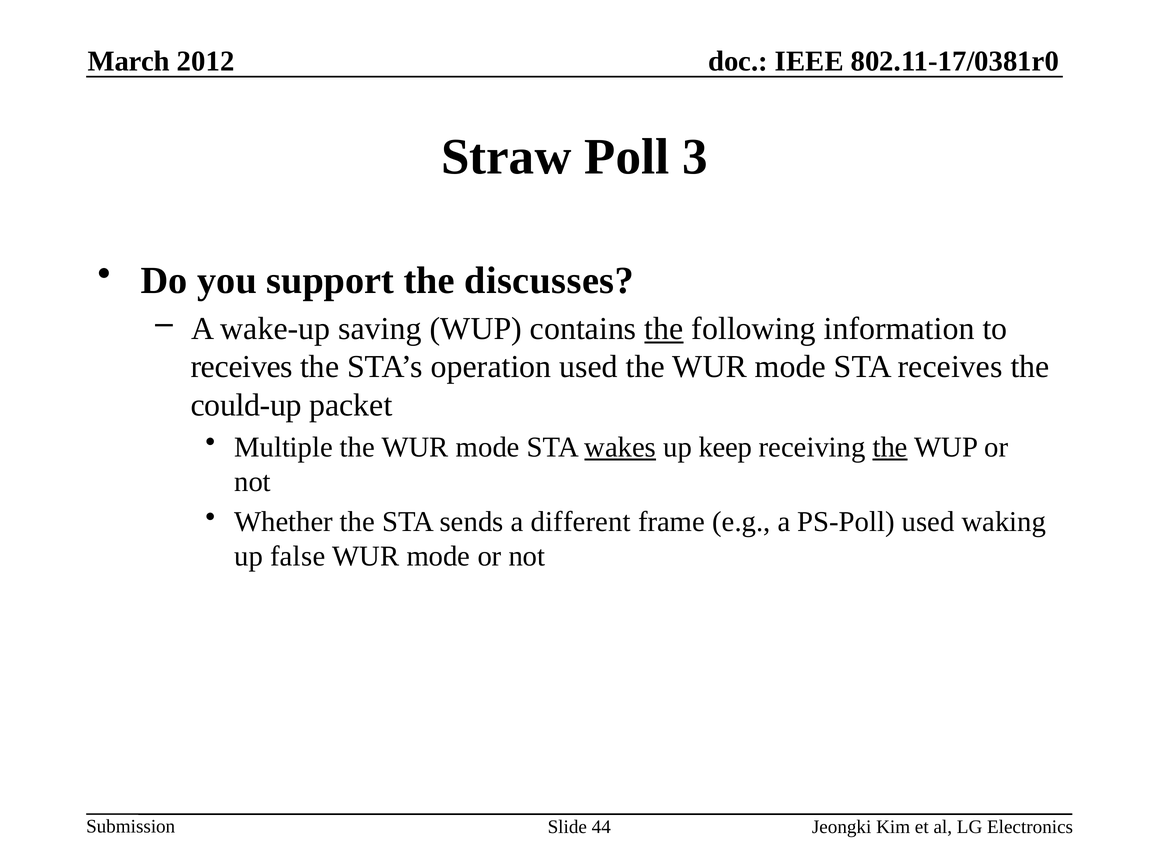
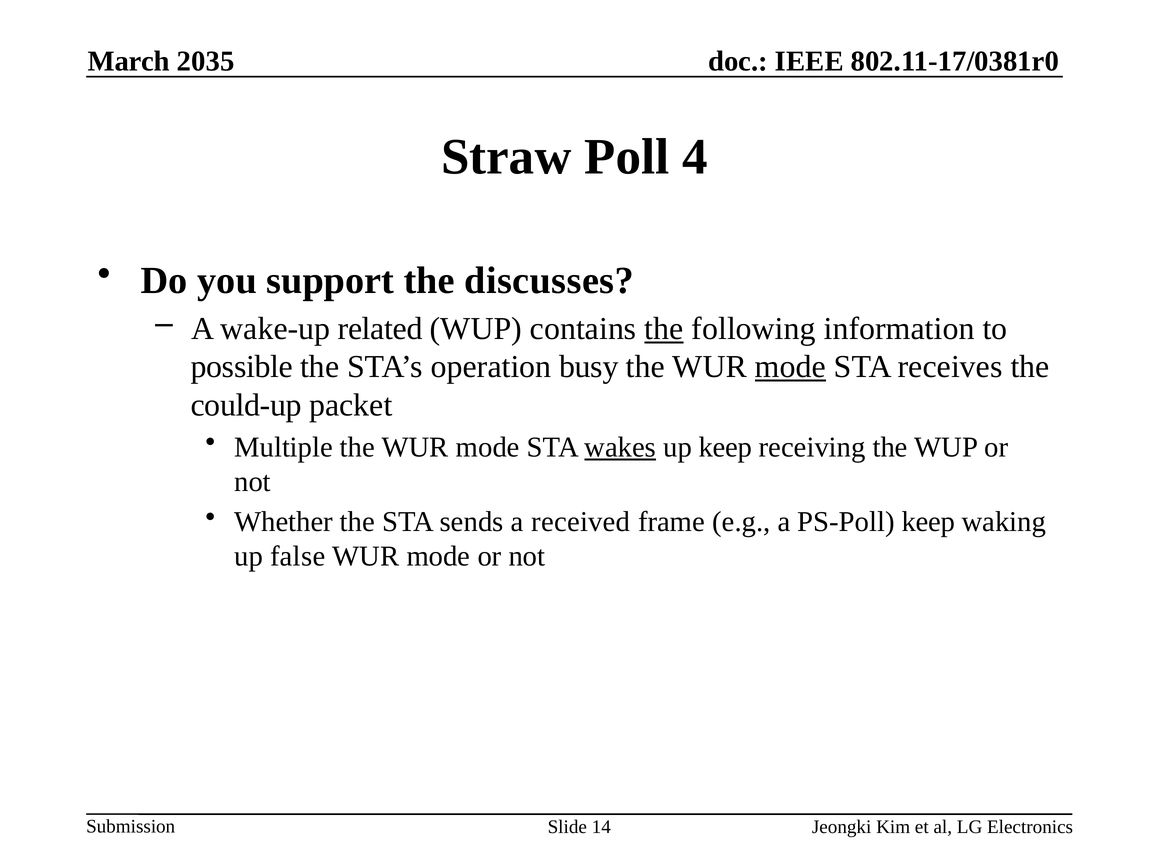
2012: 2012 -> 2035
3: 3 -> 4
saving: saving -> related
receives at (242, 367): receives -> possible
operation used: used -> busy
mode at (790, 367) underline: none -> present
the at (890, 447) underline: present -> none
different: different -> received
PS-Poll used: used -> keep
44: 44 -> 14
